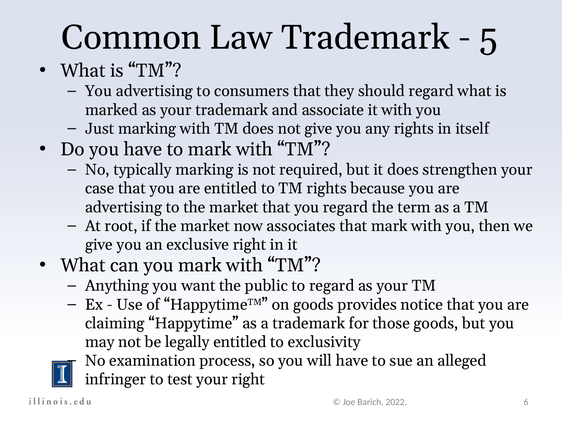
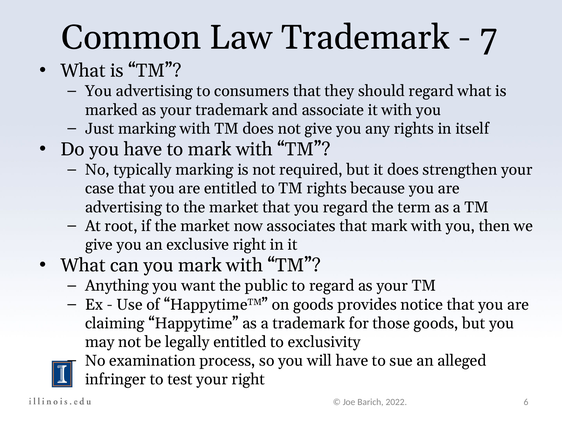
5: 5 -> 7
